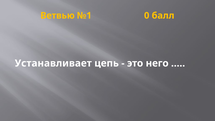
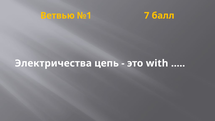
0: 0 -> 7
Устанавливает: Устанавливает -> Электричества
него: него -> with
